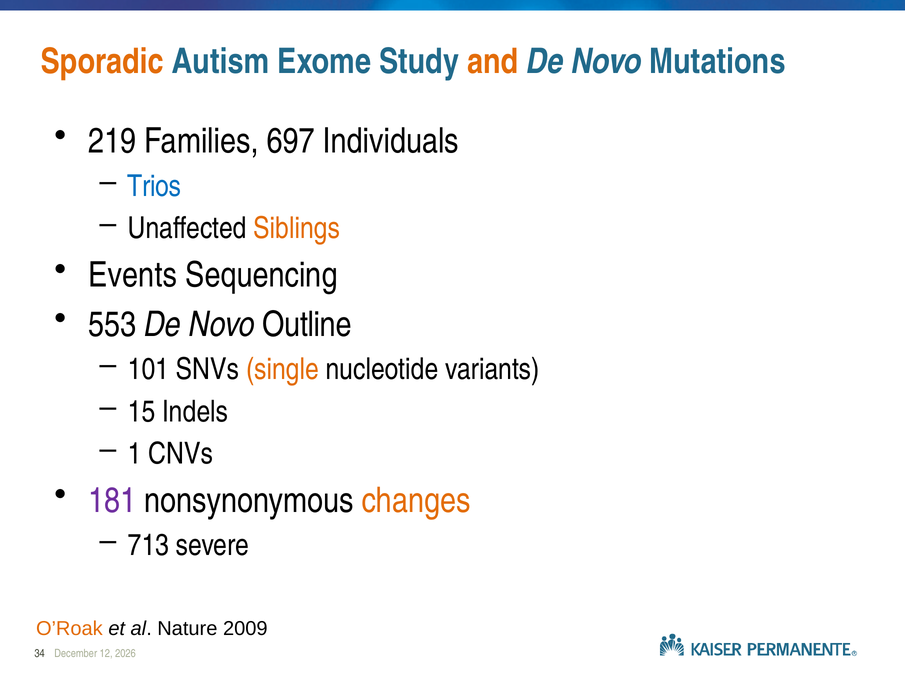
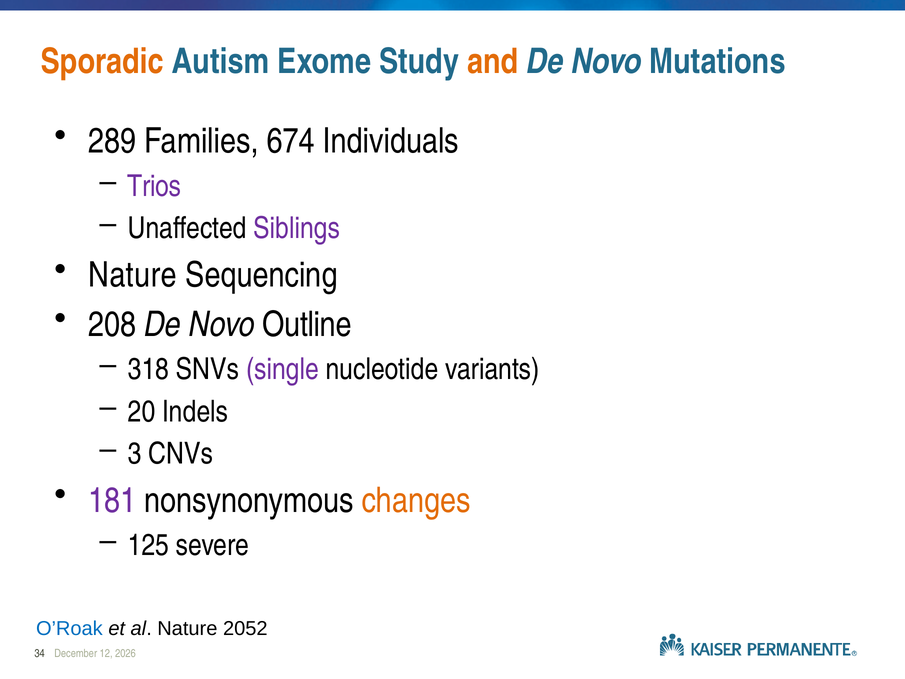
219: 219 -> 289
697: 697 -> 674
Trios colour: blue -> purple
Siblings colour: orange -> purple
Events at (133, 275): Events -> Nature
553: 553 -> 208
101: 101 -> 318
single colour: orange -> purple
15: 15 -> 20
1: 1 -> 3
713: 713 -> 125
O’Roak colour: orange -> blue
2009: 2009 -> 2052
